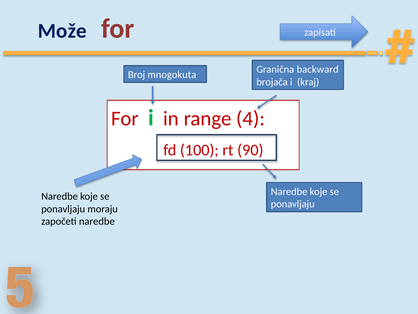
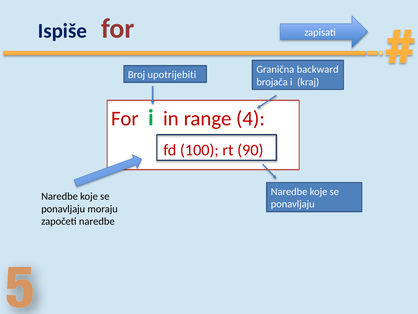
Može: Može -> Ispiše
mnogokuta: mnogokuta -> upotrijebiti
